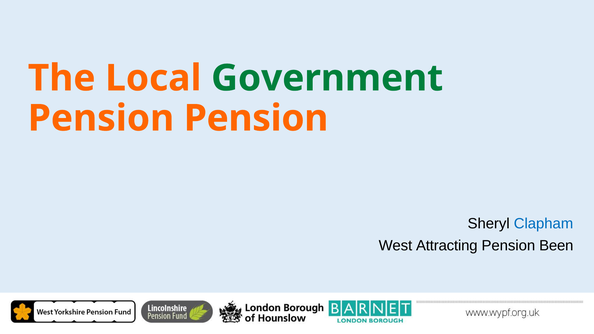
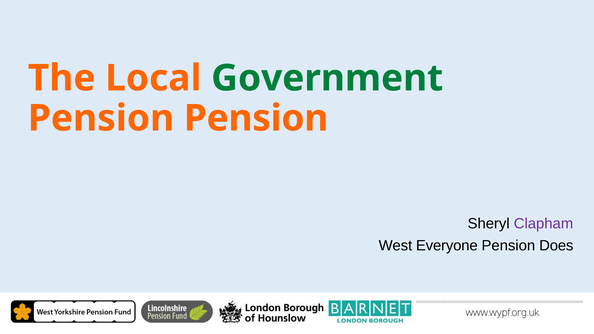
Clapham colour: blue -> purple
Attracting: Attracting -> Everyone
Been: Been -> Does
